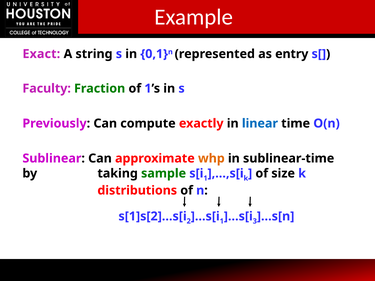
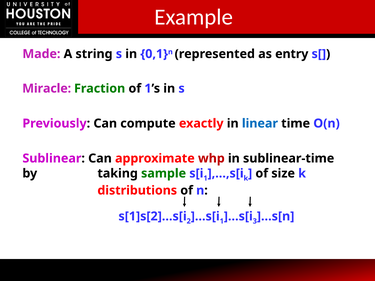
Exact: Exact -> Made
Faculty: Faculty -> Miracle
whp colour: orange -> red
